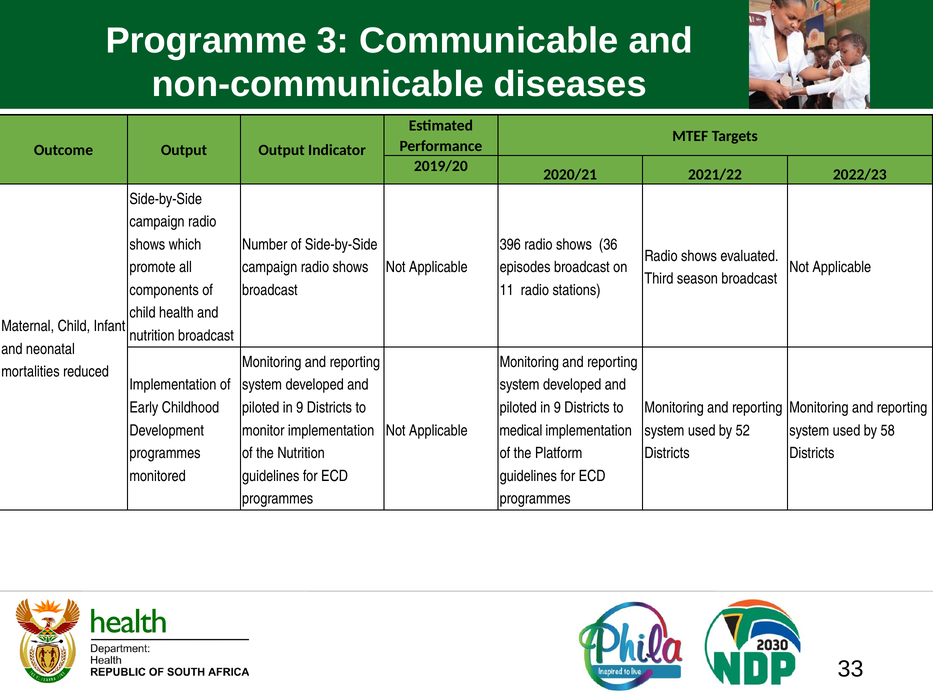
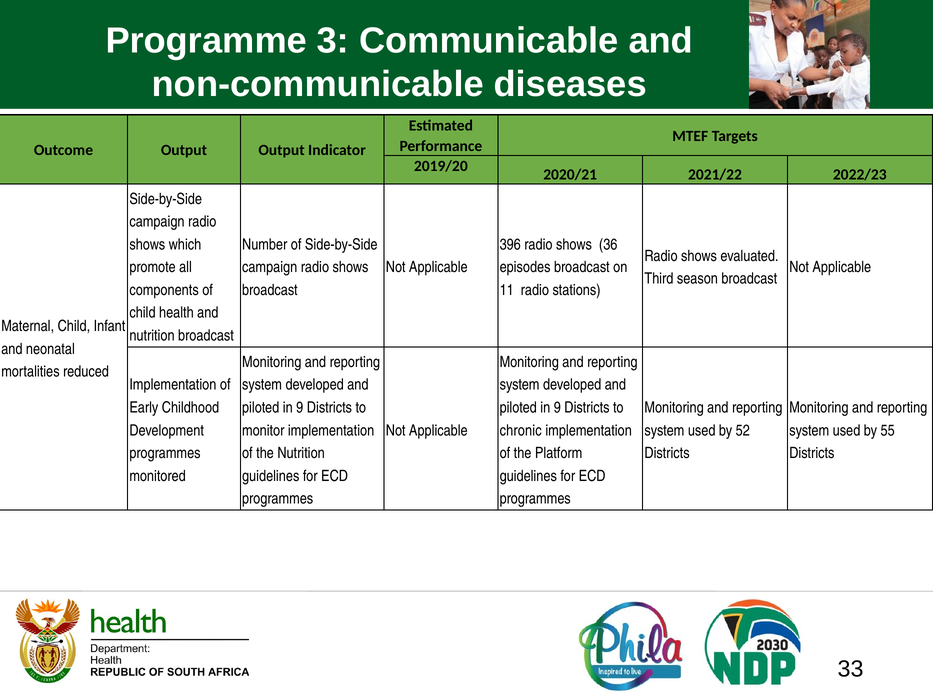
medical: medical -> chronic
58: 58 -> 55
